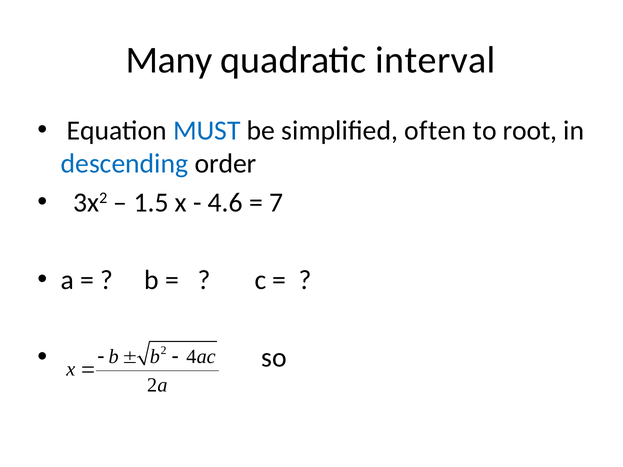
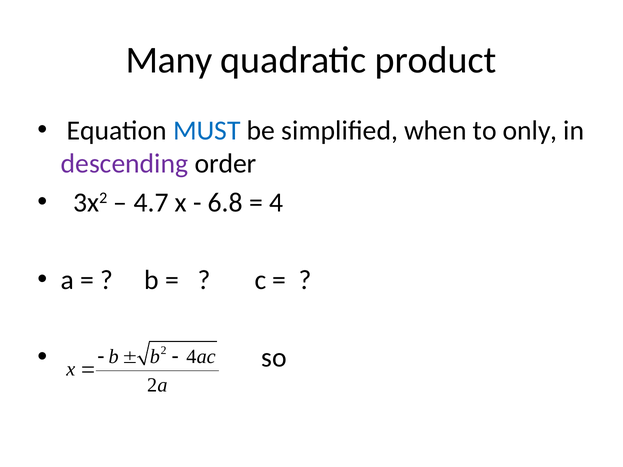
interval: interval -> product
often: often -> when
root: root -> only
descending colour: blue -> purple
1.5: 1.5 -> 4.7
4.6: 4.6 -> 6.8
7 at (276, 203): 7 -> 4
